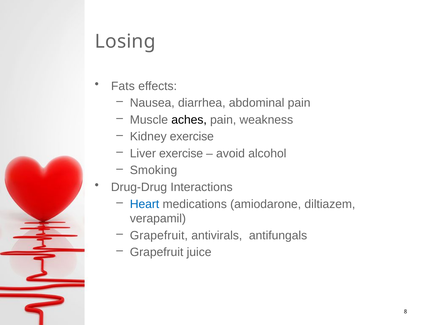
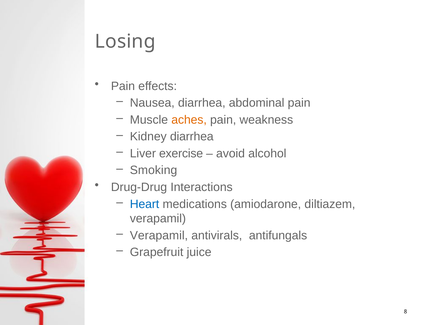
Fats at (123, 86): Fats -> Pain
aches colour: black -> orange
Kidney exercise: exercise -> diarrhea
Grapefruit at (159, 235): Grapefruit -> Verapamil
